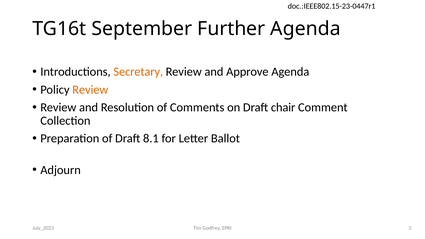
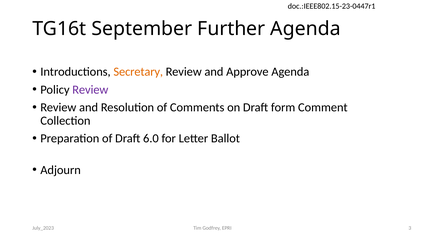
Review at (90, 90) colour: orange -> purple
chair: chair -> form
8.1: 8.1 -> 6.0
